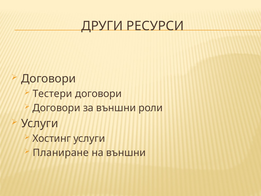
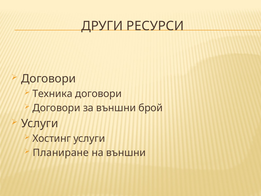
Тестери: Тестери -> Техника
роли: роли -> брой
